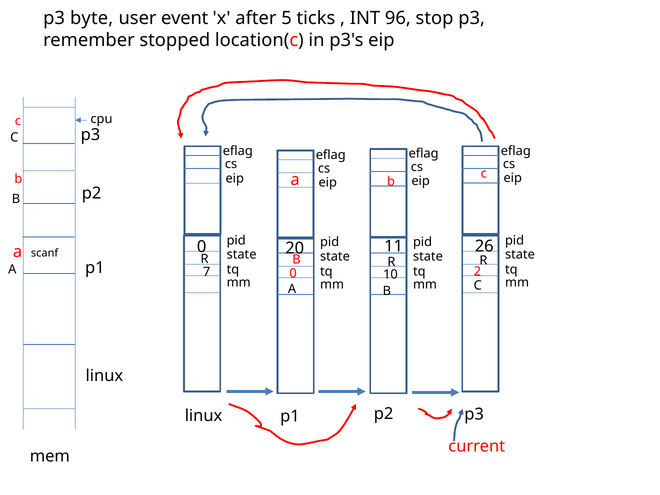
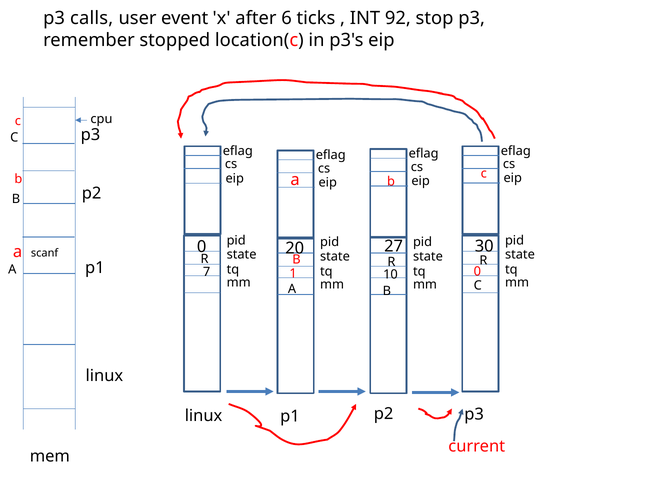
byte: byte -> calls
5: 5 -> 6
96: 96 -> 92
26: 26 -> 30
11: 11 -> 27
7 0: 0 -> 1
10 2: 2 -> 0
